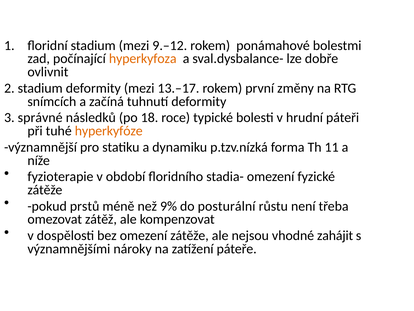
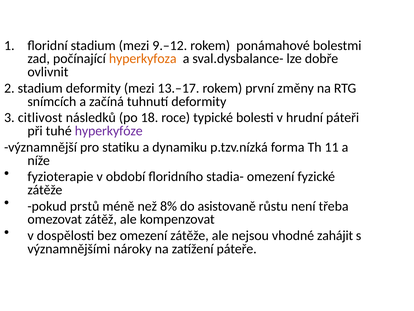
správné: správné -> citlivost
hyperkyfóze colour: orange -> purple
9%: 9% -> 8%
posturální: posturální -> asistovaně
